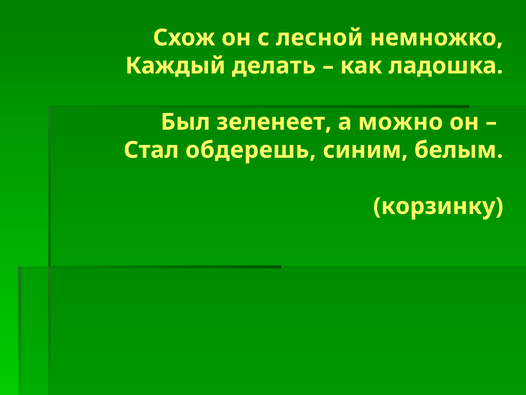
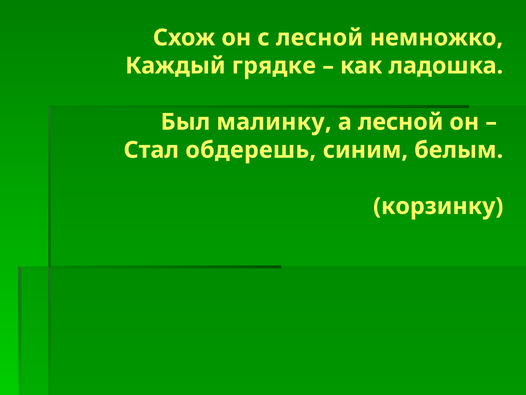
делать: делать -> грядке
зеленеет: зеленеет -> малинку
а можно: можно -> лесной
